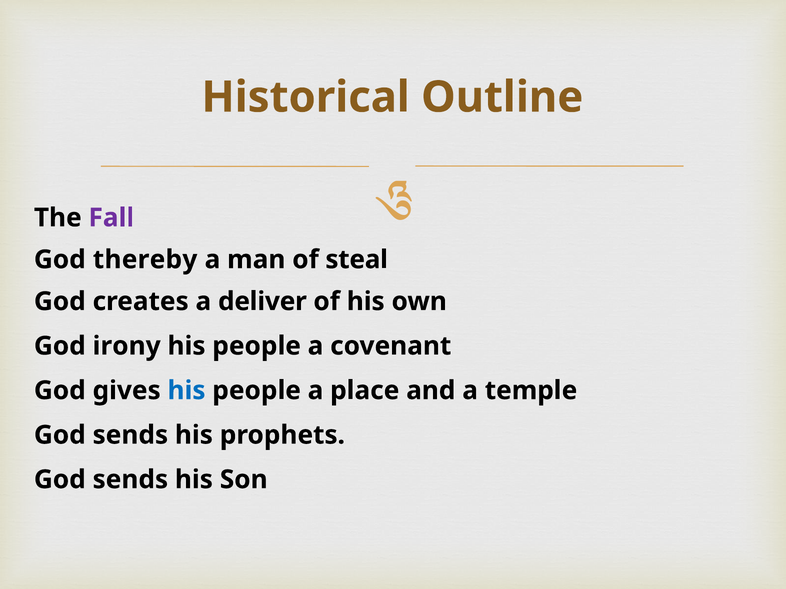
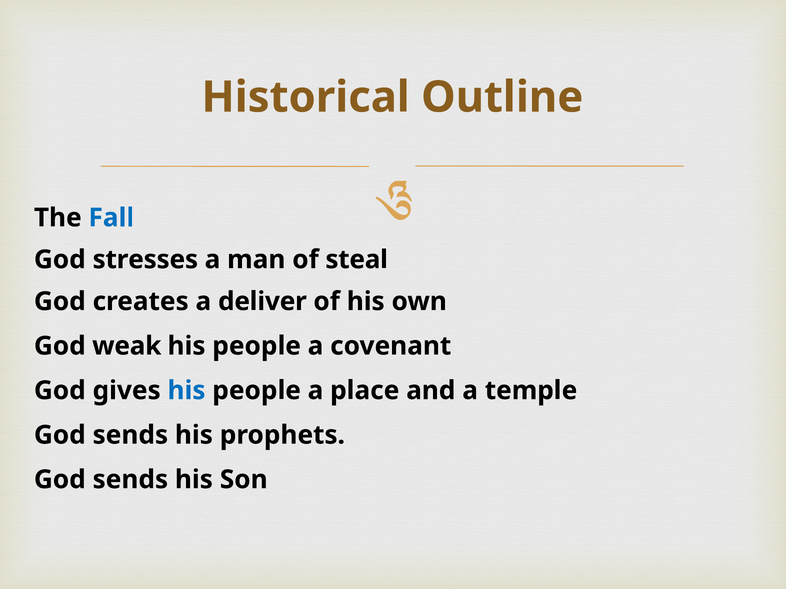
Fall colour: purple -> blue
thereby: thereby -> stresses
irony: irony -> weak
